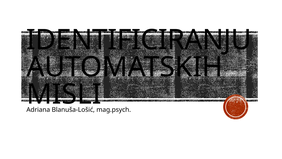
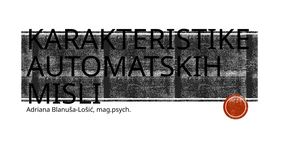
IDENTIFICIRANJU: IDENTIFICIRANJU -> KARAKTERISTIKE
